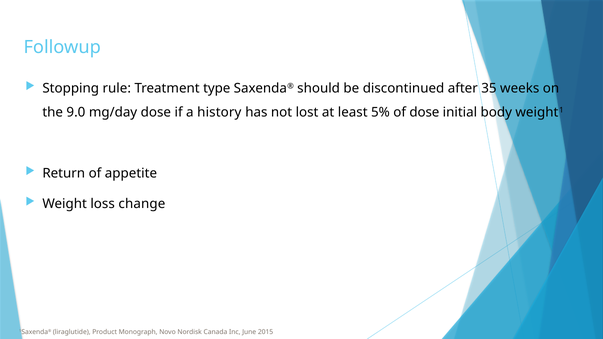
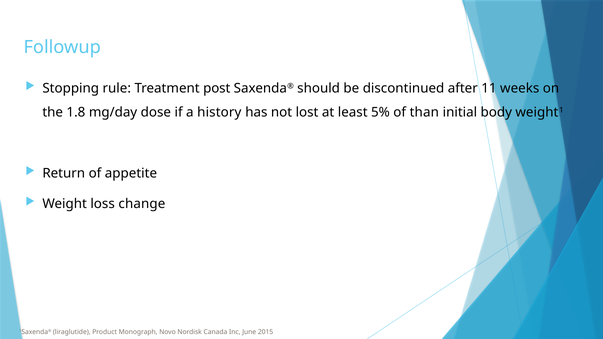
type: type -> post
35: 35 -> 11
9.0: 9.0 -> 1.8
of dose: dose -> than
